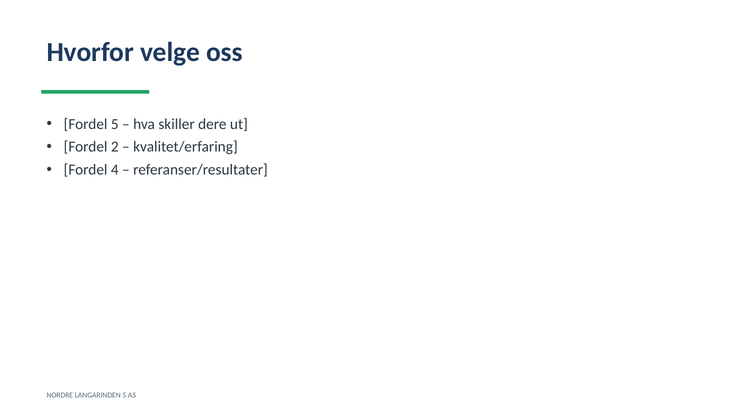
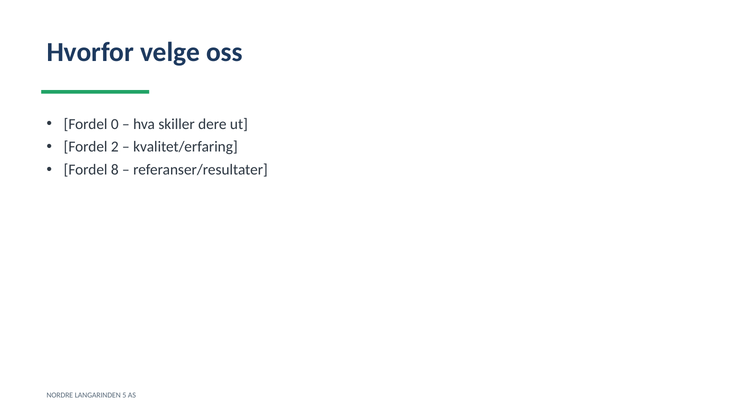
Fordel 5: 5 -> 0
4: 4 -> 8
